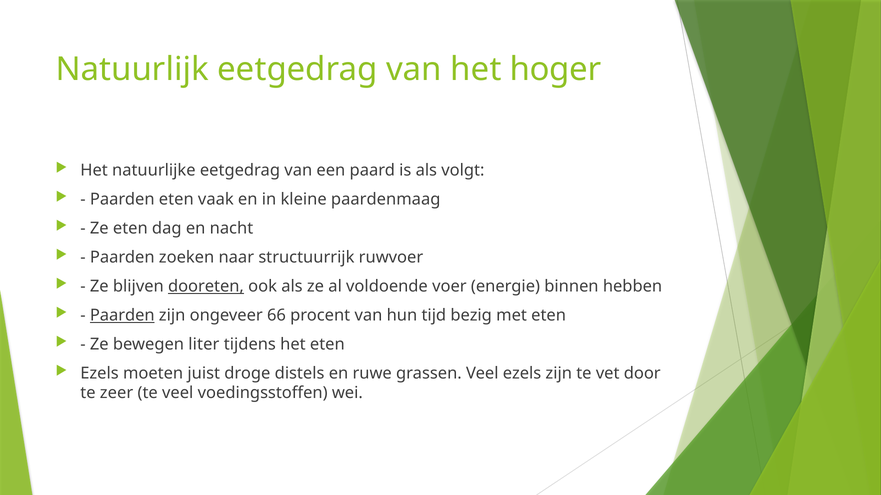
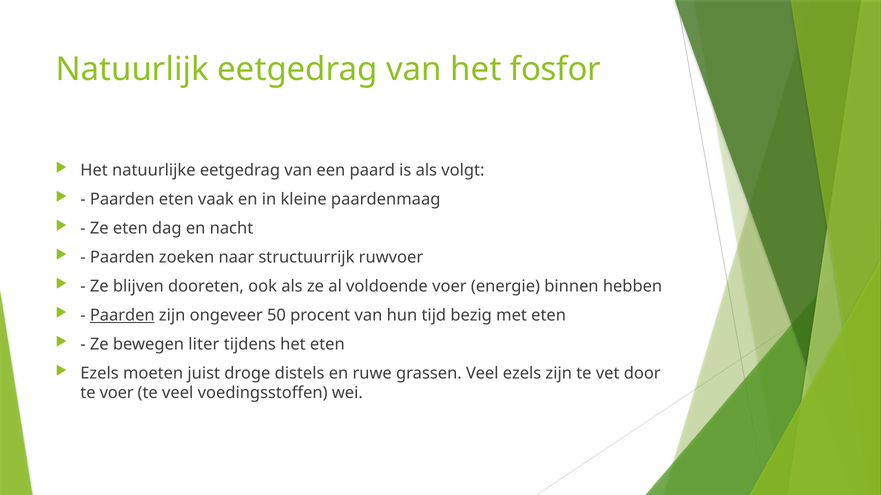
hoger: hoger -> fosfor
dooreten underline: present -> none
66: 66 -> 50
te zeer: zeer -> voer
